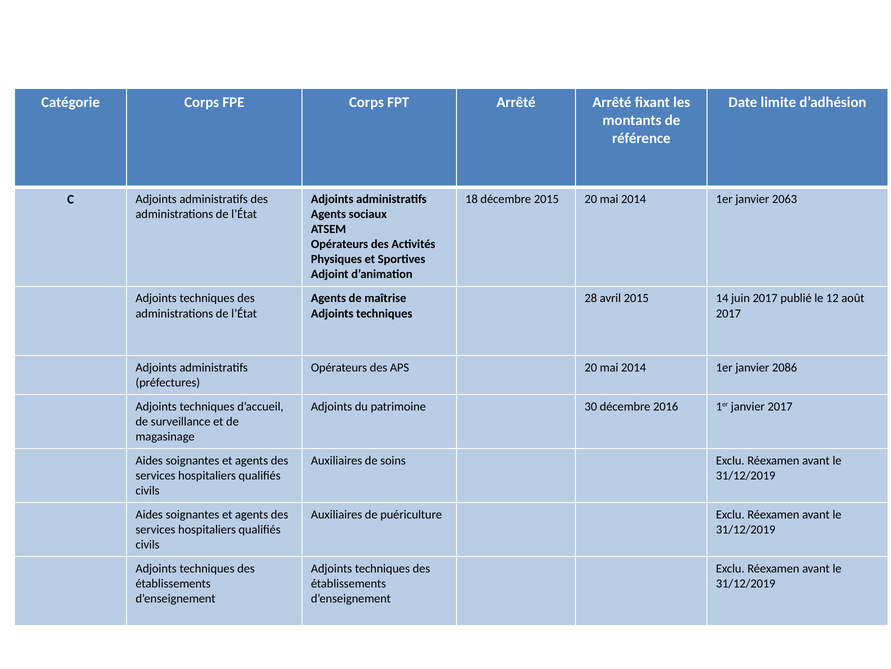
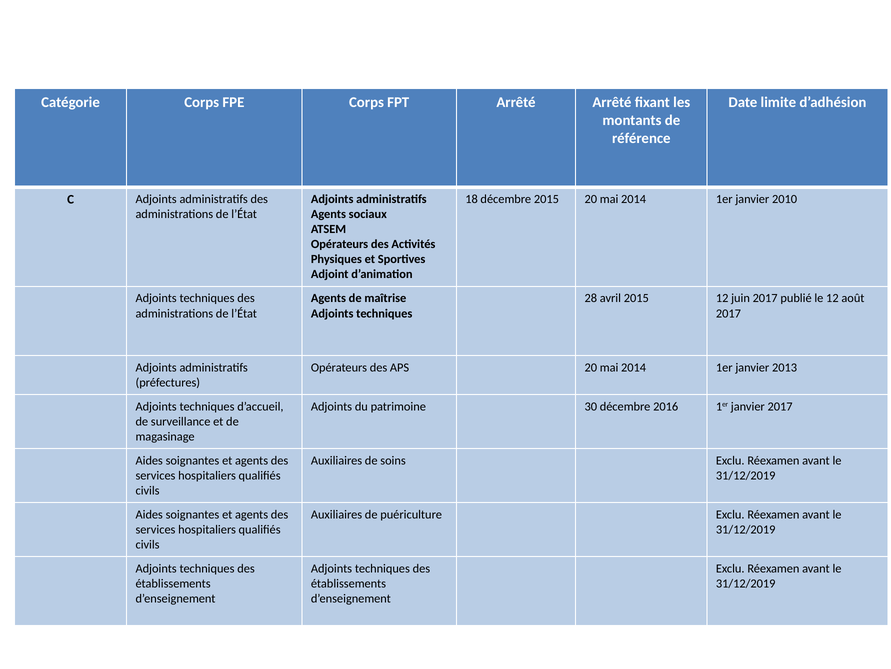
2063: 2063 -> 2010
2015 14: 14 -> 12
2086: 2086 -> 2013
